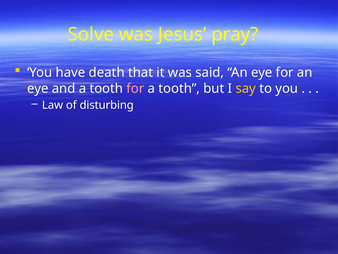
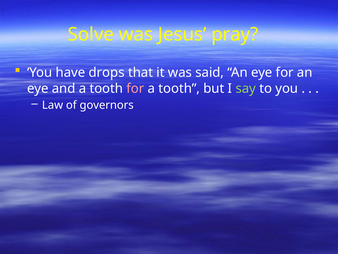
death: death -> drops
say colour: yellow -> light green
disturbing: disturbing -> governors
